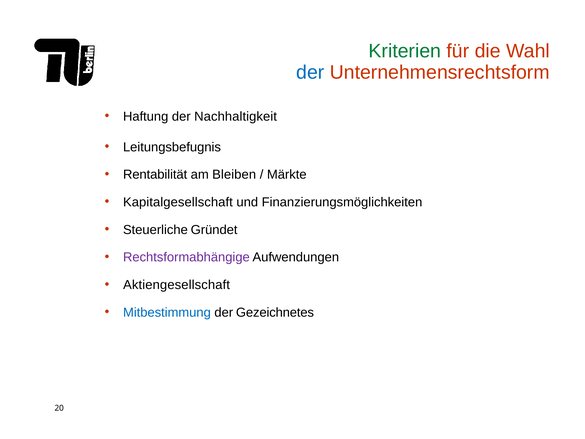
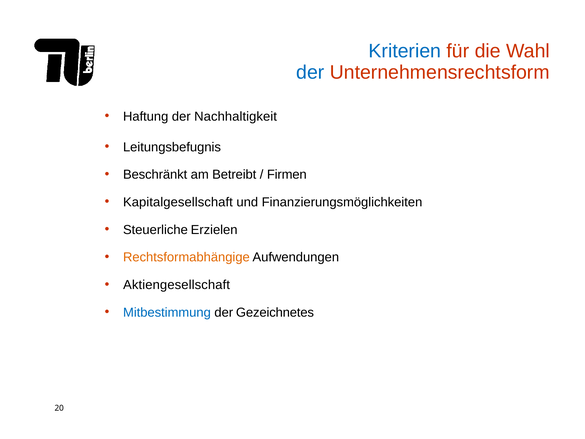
Kriterien colour: green -> blue
Rentabilität: Rentabilität -> Beschränkt
Bleiben: Bleiben -> Betreibt
Märkte: Märkte -> Firmen
Gründet: Gründet -> Erzielen
Rechtsformabhängige colour: purple -> orange
